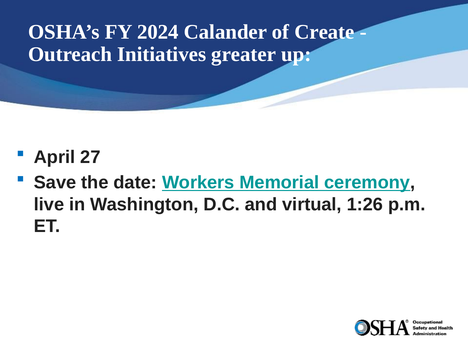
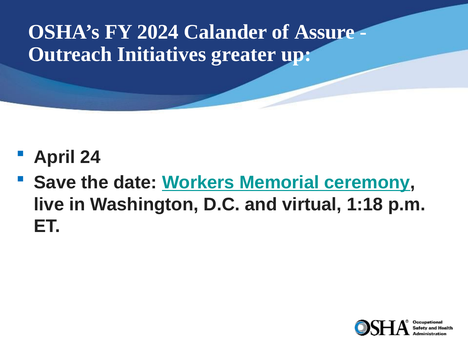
Create: Create -> Assure
27: 27 -> 24
1:26: 1:26 -> 1:18
